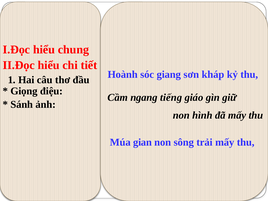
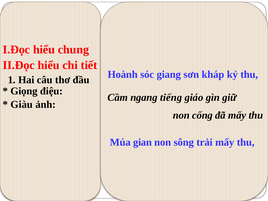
Sánh: Sánh -> Giàu
hình: hình -> cống
